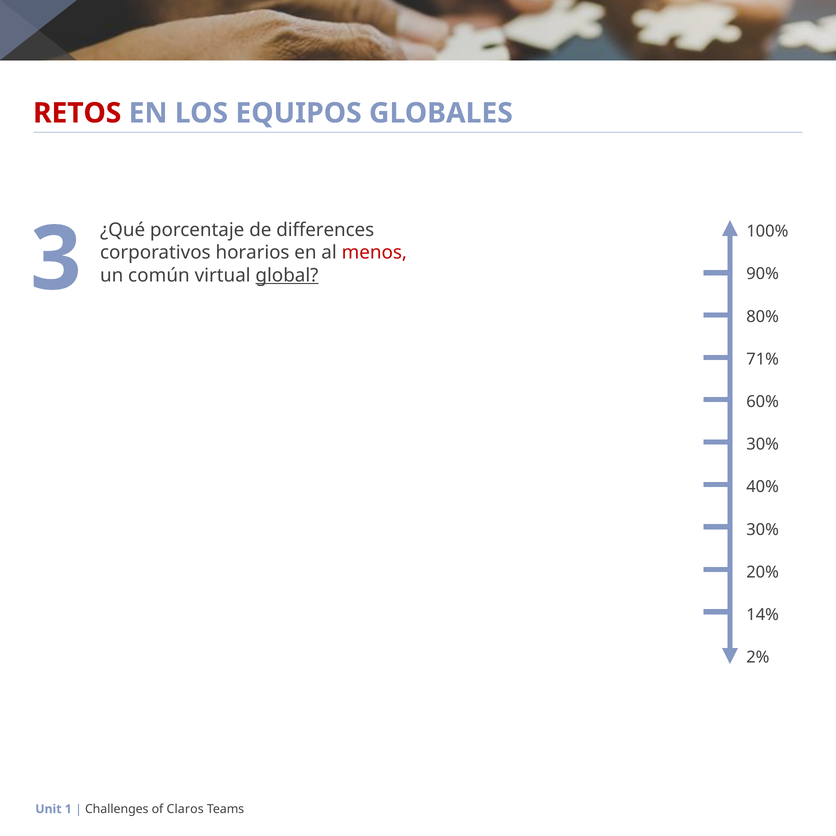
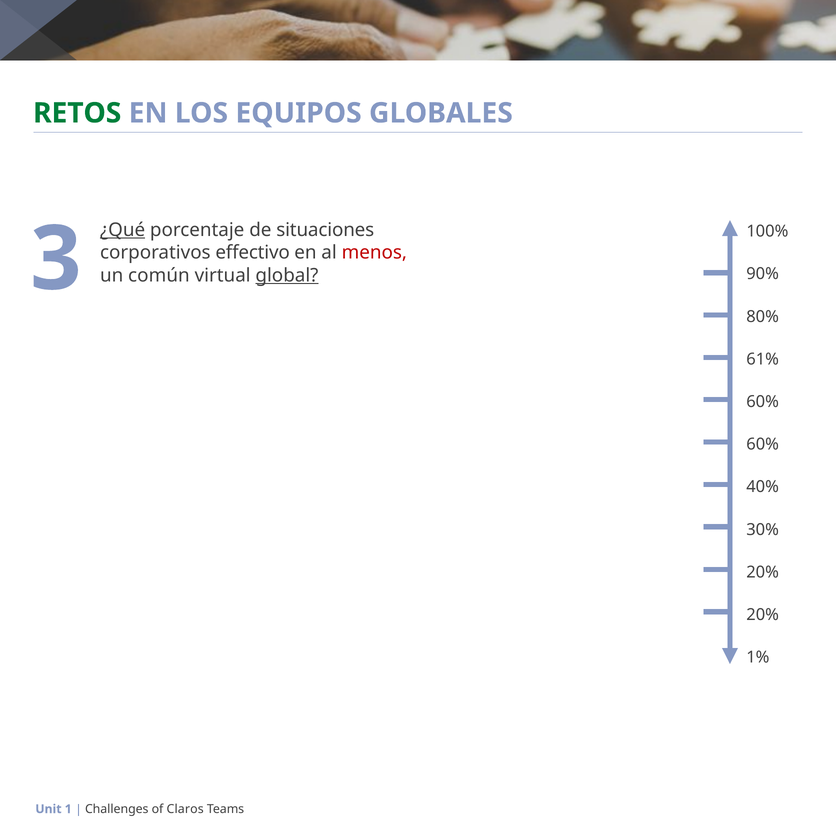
RETOS colour: red -> green
¿Qué underline: none -> present
differences: differences -> situaciones
horarios: horarios -> effectivo
71%: 71% -> 61%
30% at (763, 444): 30% -> 60%
14% at (763, 615): 14% -> 20%
2%: 2% -> 1%
